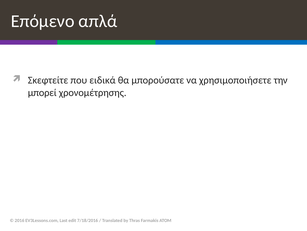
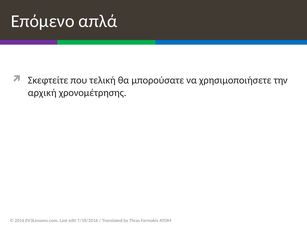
ειδικά: ειδικά -> τελική
μπορεί: μπορεί -> αρχική
